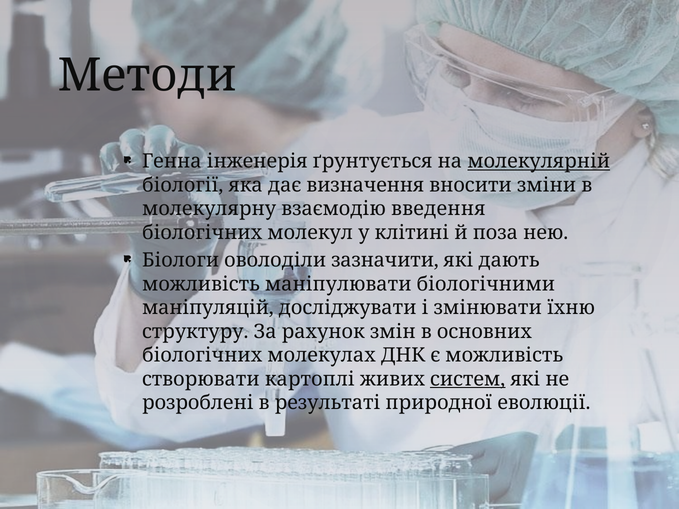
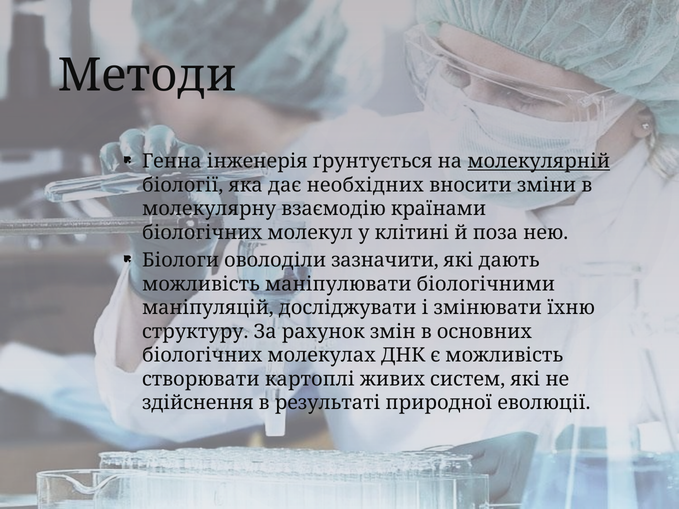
визначення: визначення -> необхідних
введення: введення -> країнами
систем underline: present -> none
розроблені: розроблені -> здійснення
